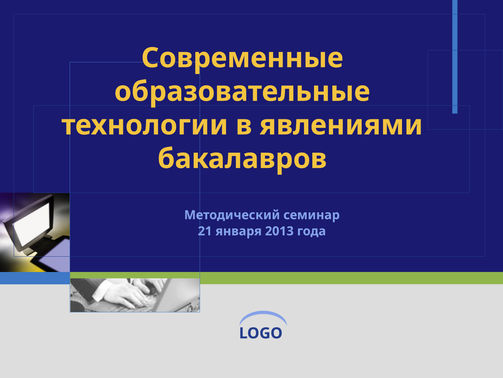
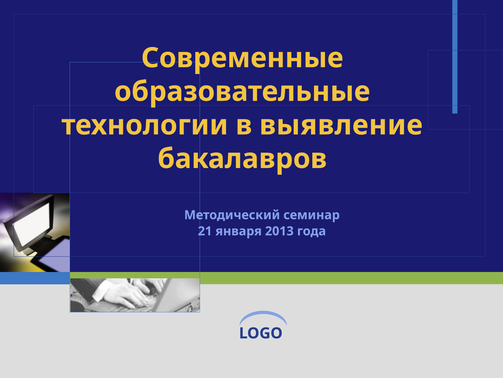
явлениями: явлениями -> выявление
